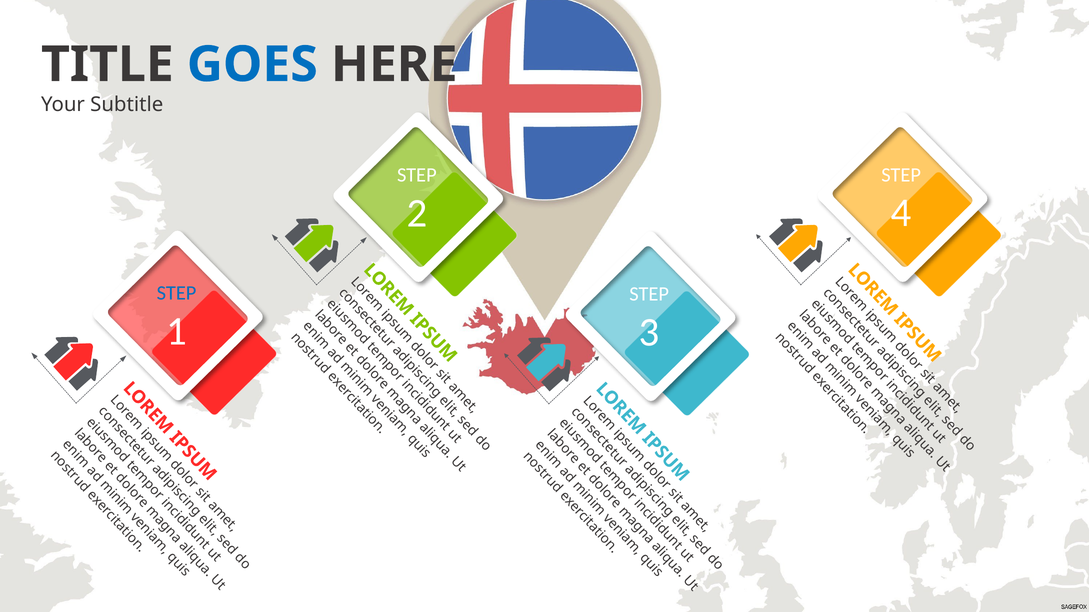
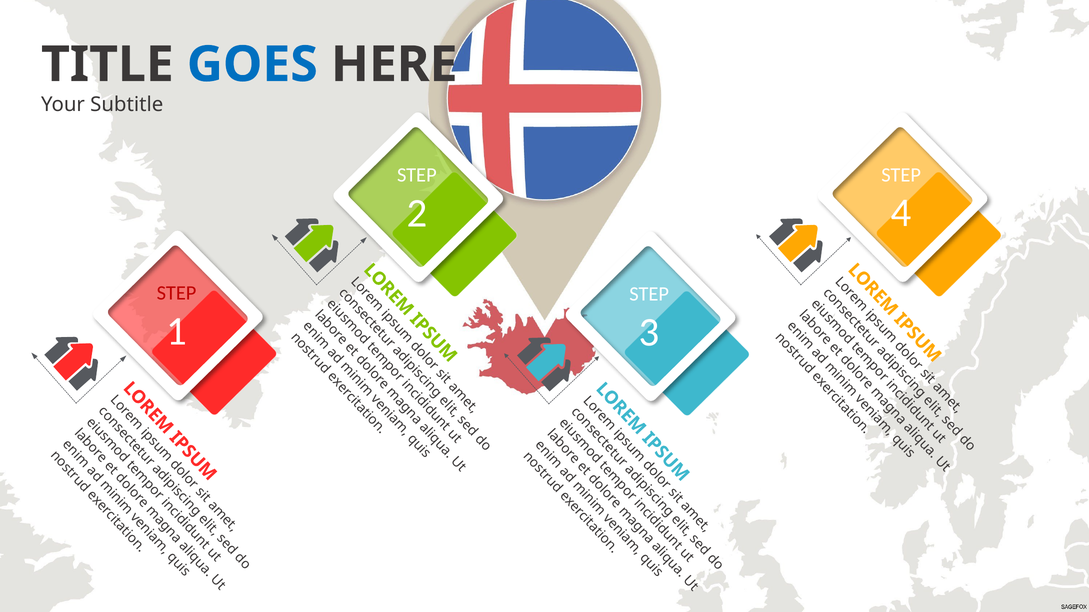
STEP at (177, 293) colour: blue -> red
